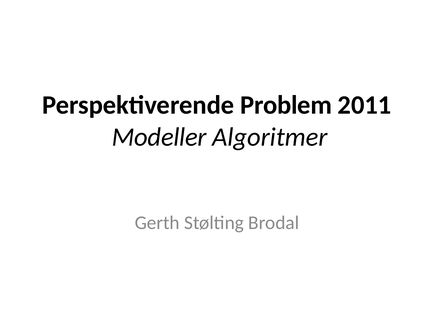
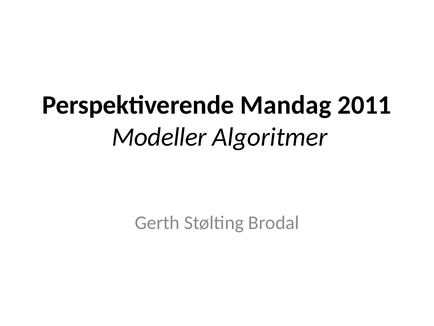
Problem: Problem -> Mandag
